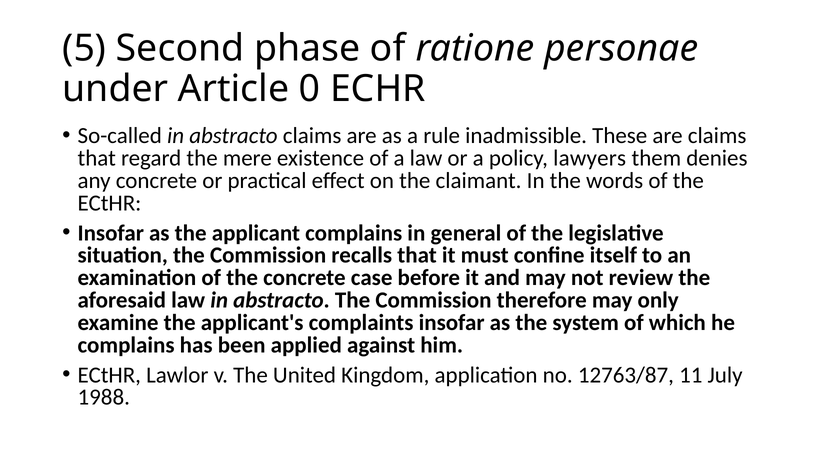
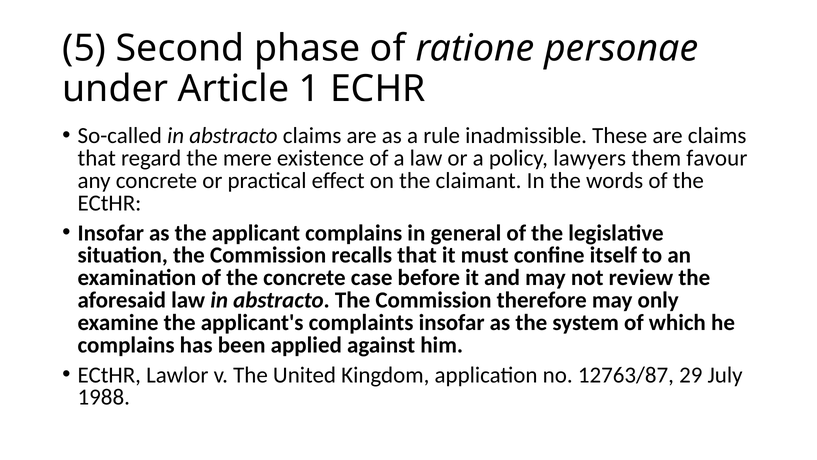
0: 0 -> 1
denies: denies -> favour
11: 11 -> 29
